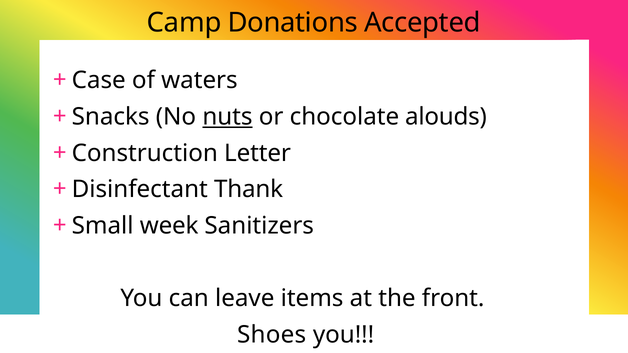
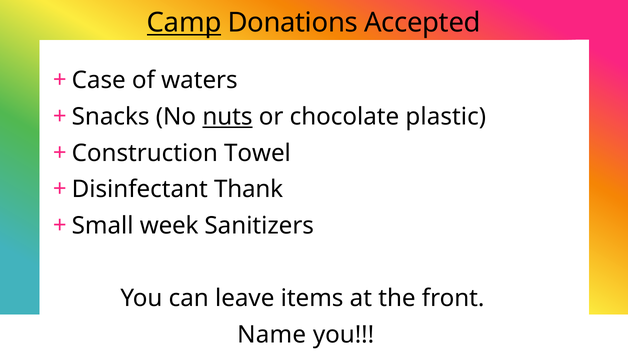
Camp underline: none -> present
alouds: alouds -> plastic
Letter: Letter -> Towel
Shoes: Shoes -> Name
